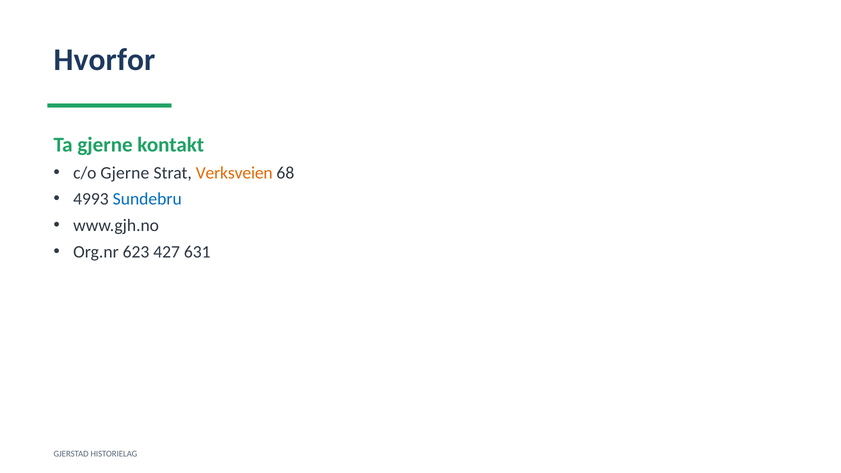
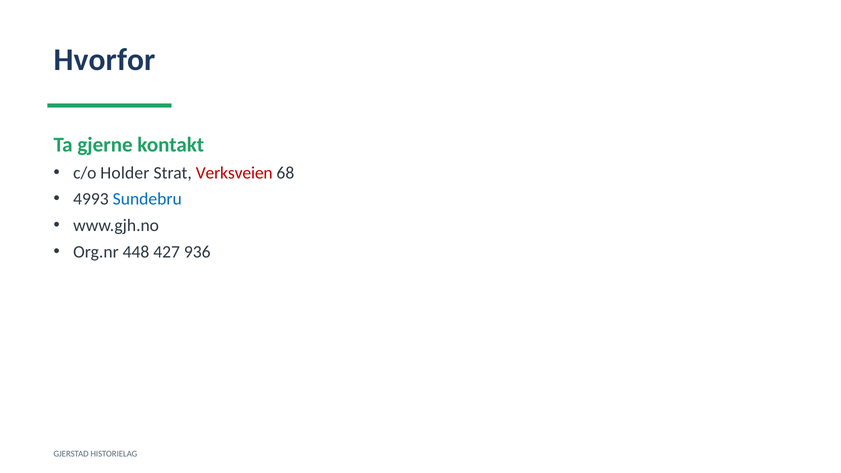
c/o Gjerne: Gjerne -> Holder
Verksveien colour: orange -> red
623: 623 -> 448
631: 631 -> 936
